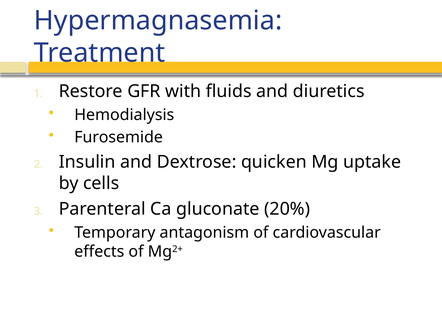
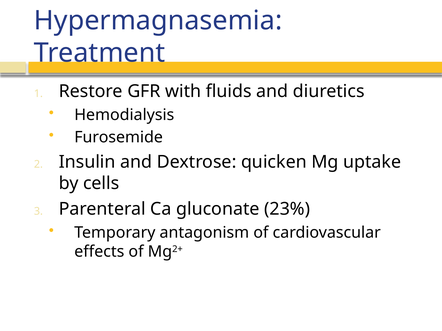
20%: 20% -> 23%
